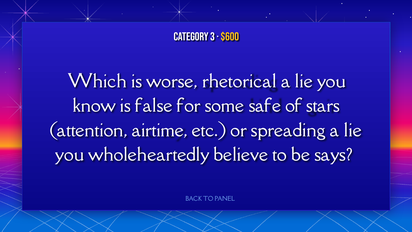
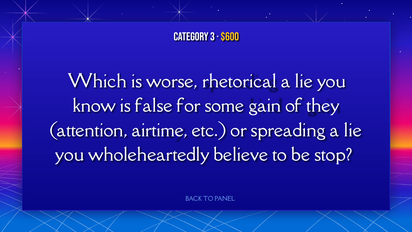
safe: safe -> gain
stars: stars -> they
says: says -> stop
